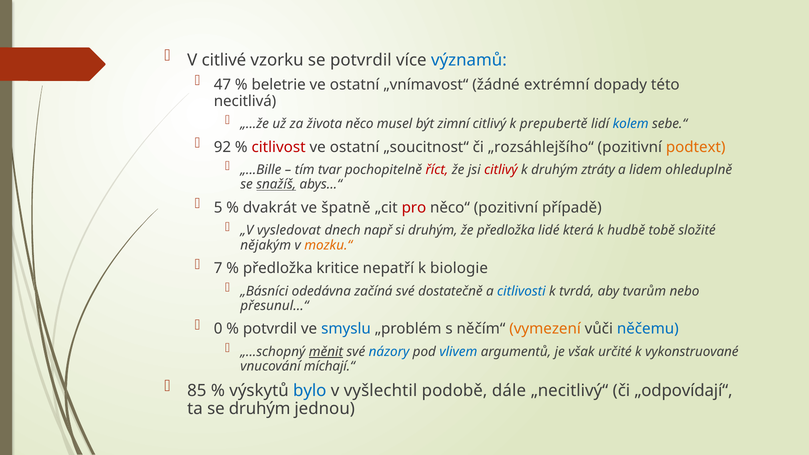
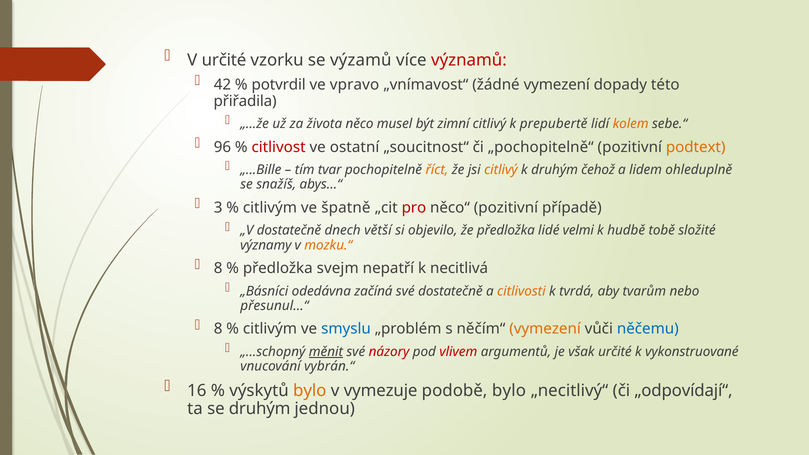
V citlivé: citlivé -> určité
se potvrdil: potvrdil -> výzamů
významů colour: blue -> red
47: 47 -> 42
beletrie: beletrie -> potvrdil
ostatní at (355, 85): ostatní -> vpravo
žádné extrémní: extrémní -> vymezení
necitlivá: necitlivá -> přiřadila
kolem colour: blue -> orange
92: 92 -> 96
„rozsáhlejšího“: „rozsáhlejšího“ -> „pochopitelně“
říct colour: red -> orange
citlivý at (501, 170) colour: red -> orange
ztráty: ztráty -> čehož
snažíš underline: present -> none
5: 5 -> 3
dvakrát at (270, 208): dvakrát -> citlivým
„V vysledovat: vysledovat -> dostatečně
např: např -> větší
si druhým: druhým -> objevilo
která: která -> velmi
nějakým: nějakým -> významy
7 at (218, 268): 7 -> 8
kritice: kritice -> svejm
biologie: biologie -> necitlivá
citlivosti colour: blue -> orange
0 at (218, 329): 0 -> 8
potvrdil at (270, 329): potvrdil -> citlivým
názory colour: blue -> red
vlivem colour: blue -> red
míchají.“: míchají.“ -> vybrán.“
85: 85 -> 16
bylo at (310, 391) colour: blue -> orange
vyšlechtil: vyšlechtil -> vymezuje
podobě dále: dále -> bylo
